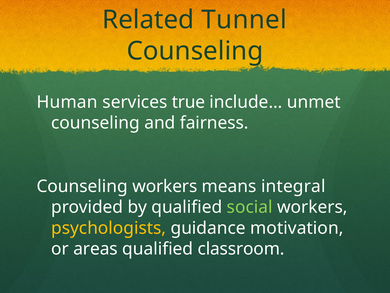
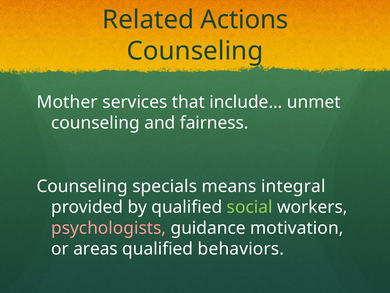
Tunnel: Tunnel -> Actions
Human: Human -> Mother
true: true -> that
Counseling workers: workers -> specials
psychologists colour: yellow -> pink
classroom: classroom -> behaviors
